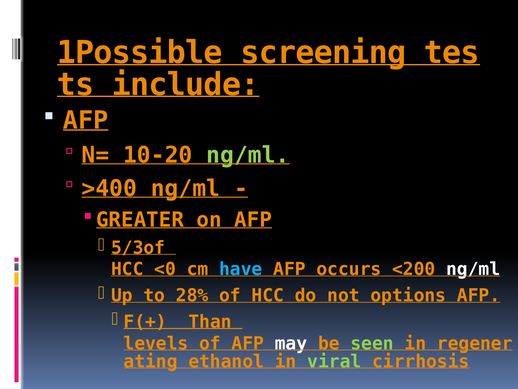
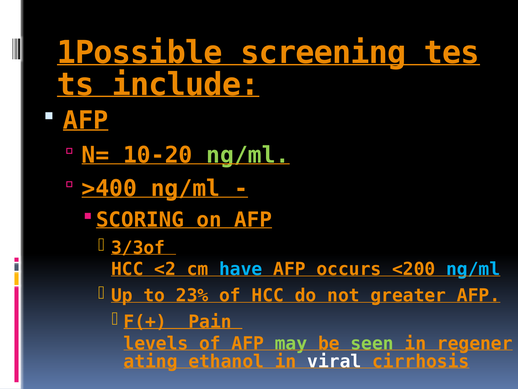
GREATER: GREATER -> SCORING
5/3of: 5/3of -> 3/3of
<0: <0 -> <2
ng/ml at (473, 269) colour: white -> light blue
28%: 28% -> 23%
options: options -> greater
Than: Than -> Pain
may colour: white -> light green
viral colour: light green -> white
